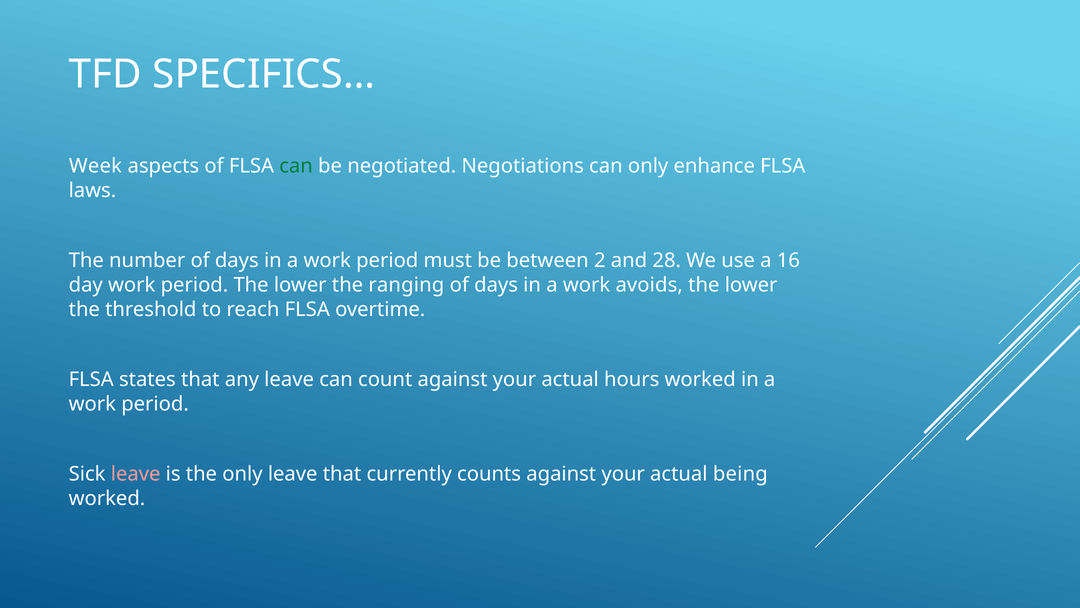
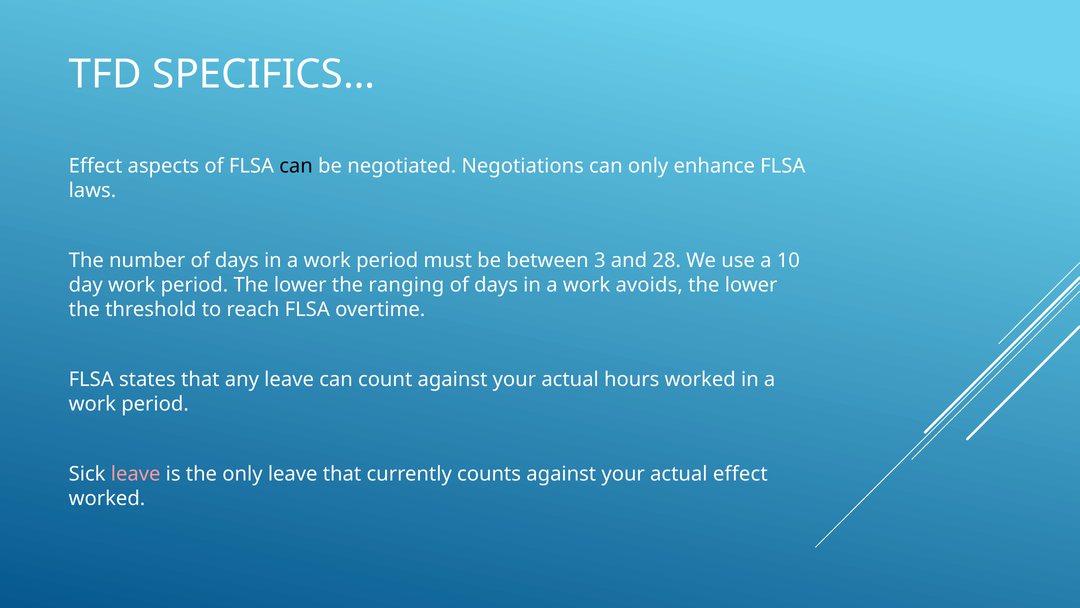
Week at (95, 166): Week -> Effect
can at (296, 166) colour: green -> black
2: 2 -> 3
16: 16 -> 10
actual being: being -> effect
